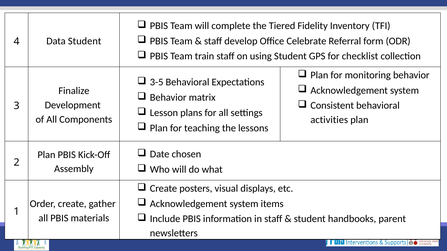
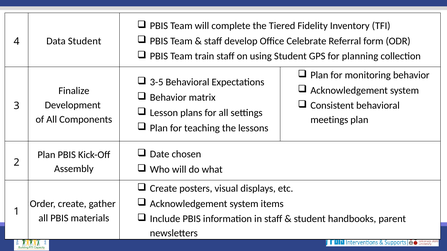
checklist: checklist -> planning
activities: activities -> meetings
